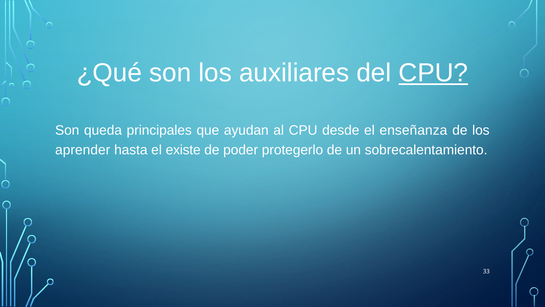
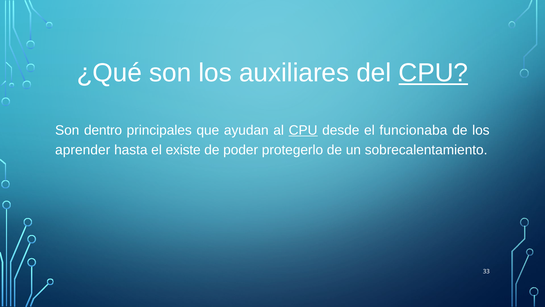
queda: queda -> dentro
CPU at (303, 130) underline: none -> present
enseñanza: enseñanza -> funcionaba
